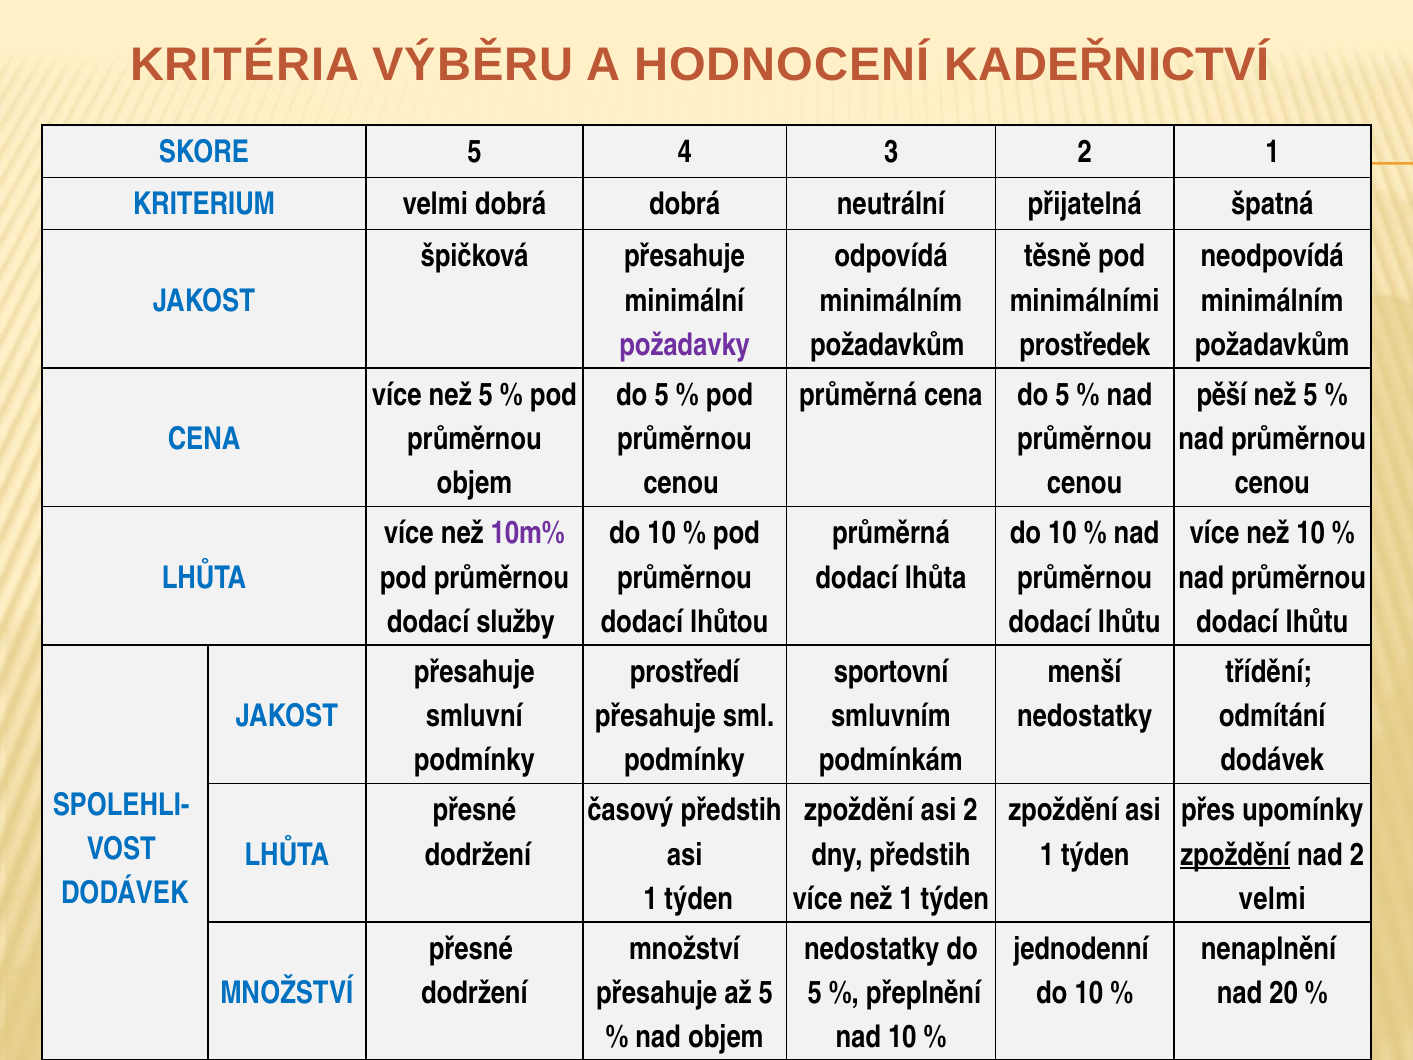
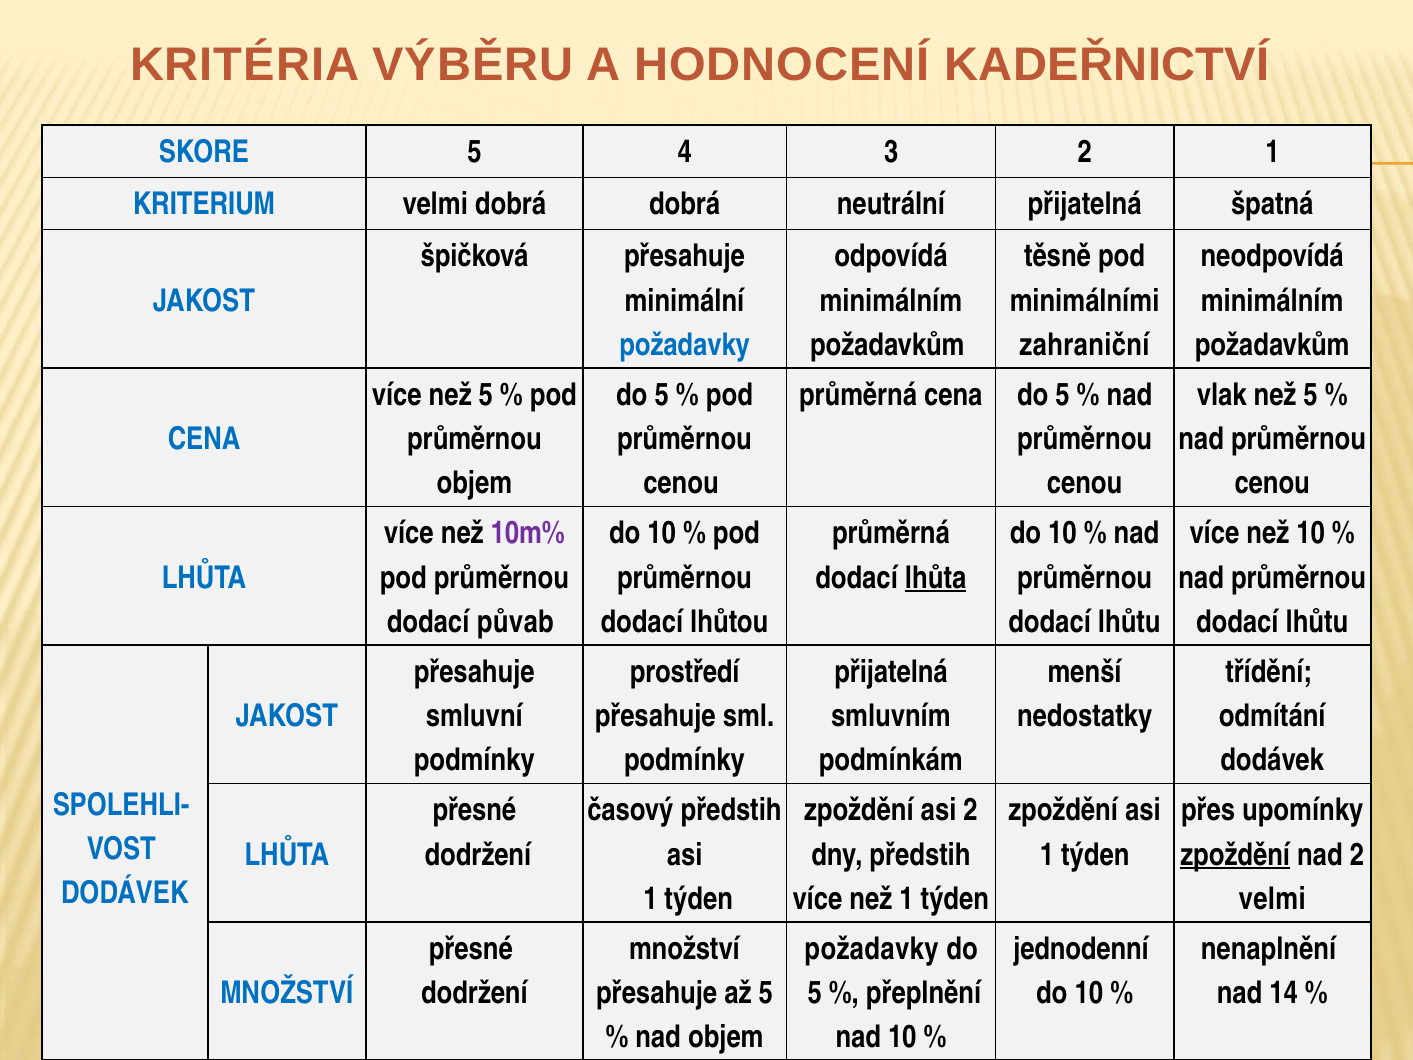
požadavky at (685, 345) colour: purple -> blue
prostředek: prostředek -> zahraniční
pěší: pěší -> vlak
lhůta at (936, 578) underline: none -> present
služby: služby -> půvab
sportovní at (891, 672): sportovní -> přijatelná
nedostatky at (872, 949): nedostatky -> požadavky
20: 20 -> 14
